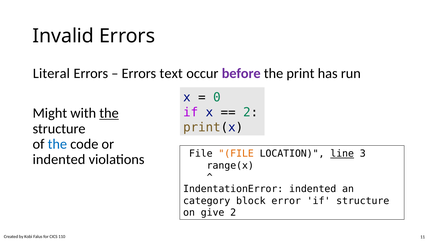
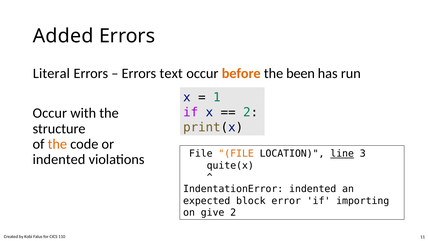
Invalid: Invalid -> Added
before colour: purple -> orange
print: print -> been
0: 0 -> 1
Might at (50, 113): Might -> Occur
the at (109, 113) underline: present -> none
the at (57, 144) colour: blue -> orange
range(x: range(x -> quite(x
category: category -> expected
if structure: structure -> importing
